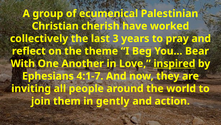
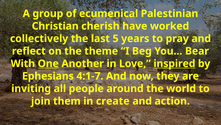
3: 3 -> 5
One underline: none -> present
gently: gently -> create
